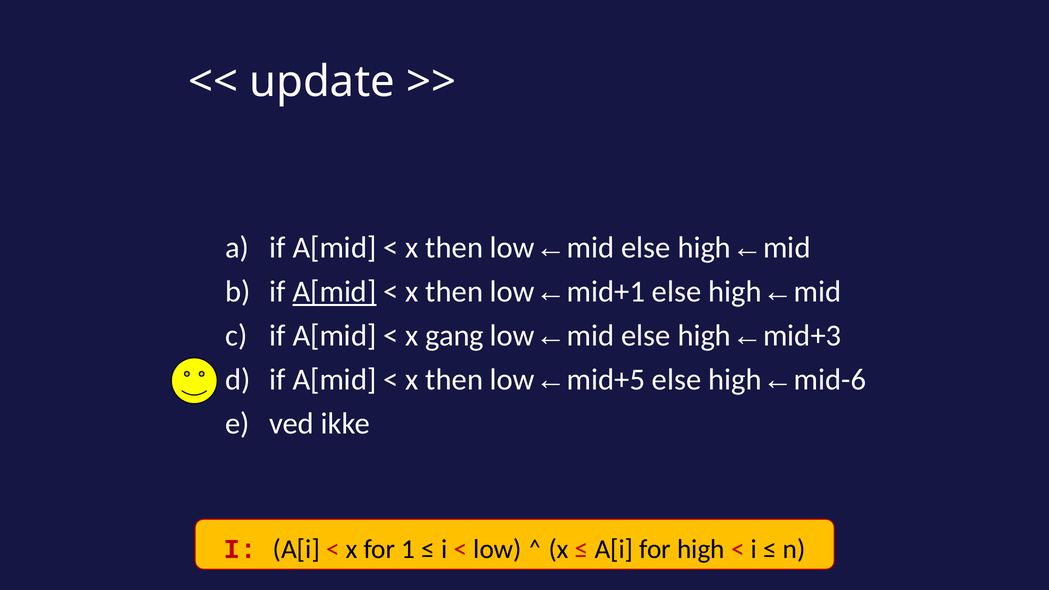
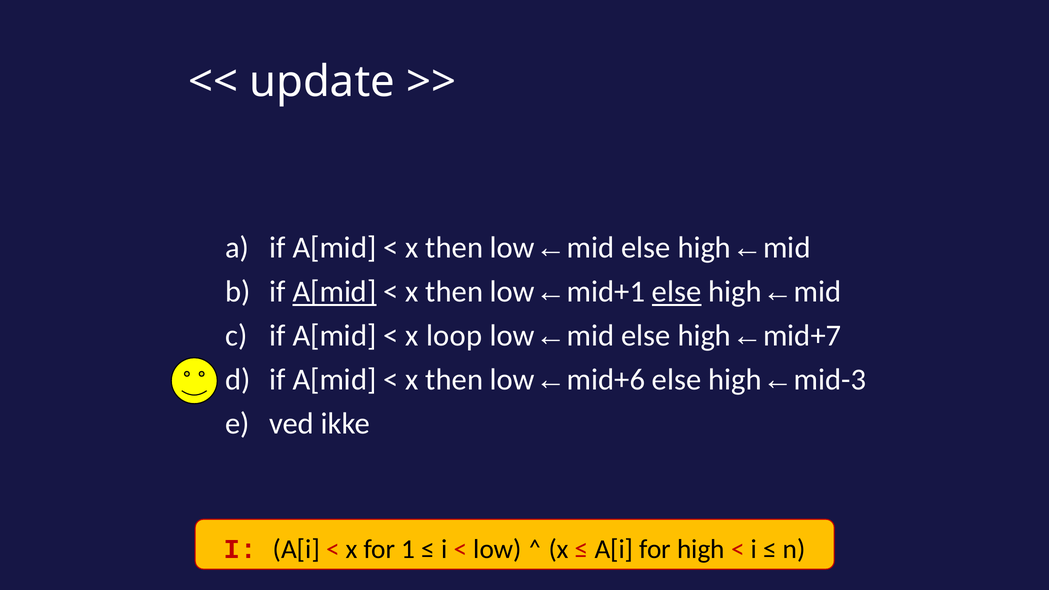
else at (677, 292) underline: none -> present
gang: gang -> loop
mid+3: mid+3 -> mid+7
mid+5: mid+5 -> mid+6
mid-6: mid-6 -> mid-3
